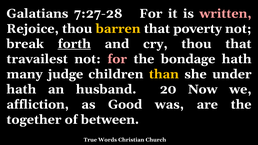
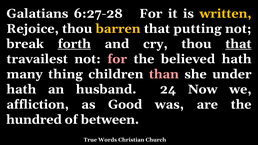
7:27-28: 7:27-28 -> 6:27-28
written colour: pink -> yellow
poverty: poverty -> putting
that at (238, 44) underline: none -> present
bondage: bondage -> believed
judge: judge -> thing
than colour: yellow -> pink
20: 20 -> 24
together: together -> hundred
